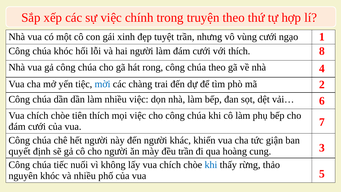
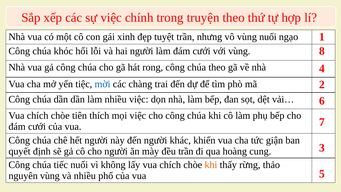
vùng cưới: cưới -> nuối
với thích: thích -> vùng
khi at (211, 165) colour: blue -> orange
nguyên khóc: khóc -> vùng
